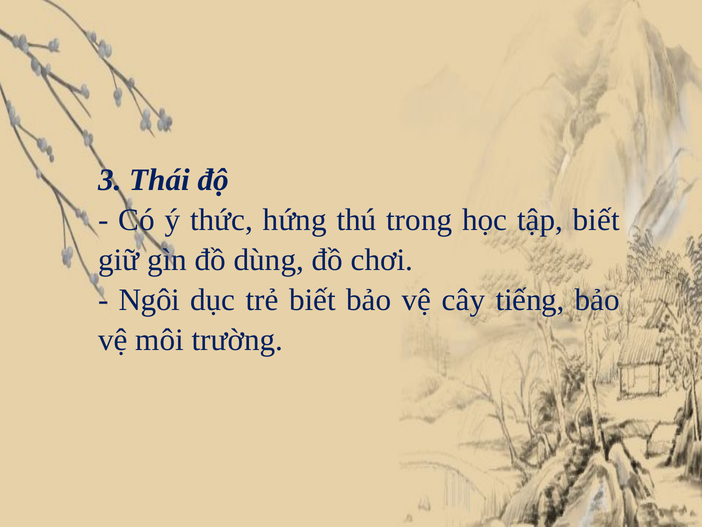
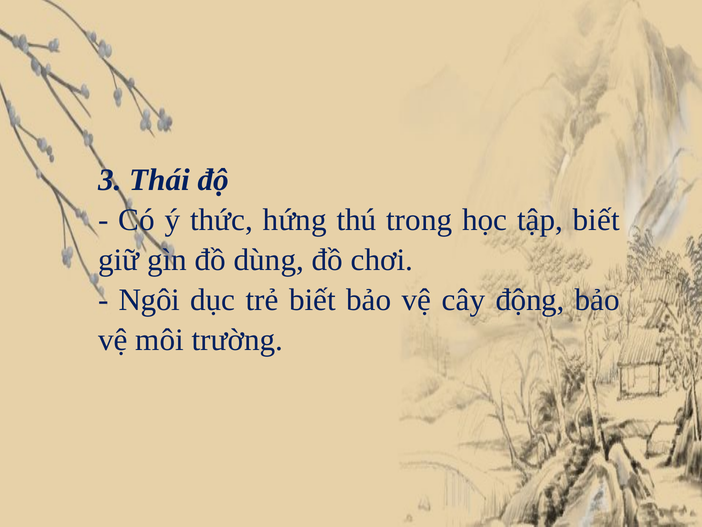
tiếng: tiếng -> động
